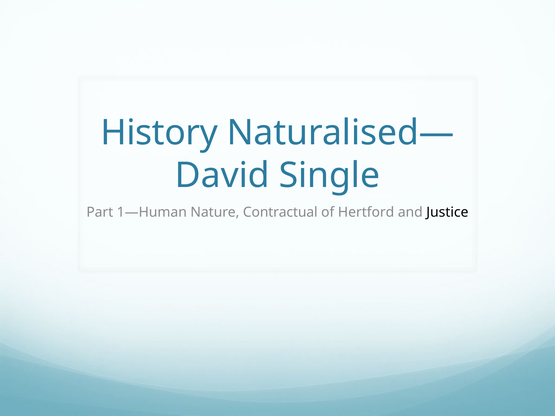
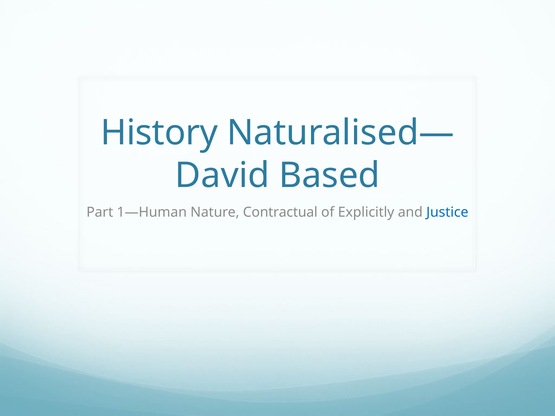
Single: Single -> Based
Hertford: Hertford -> Explicitly
Justice colour: black -> blue
